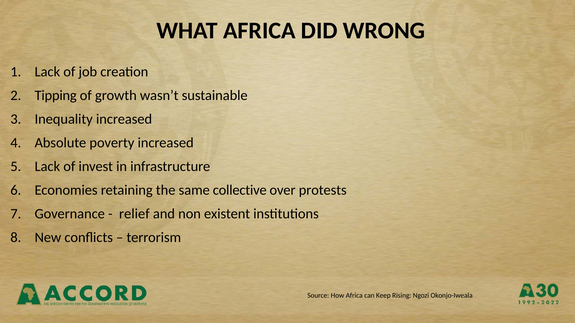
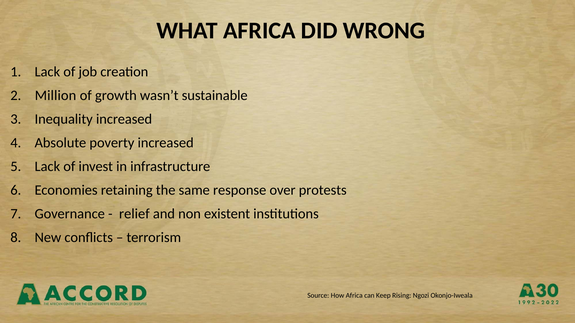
Tipping: Tipping -> Million
collective: collective -> response
